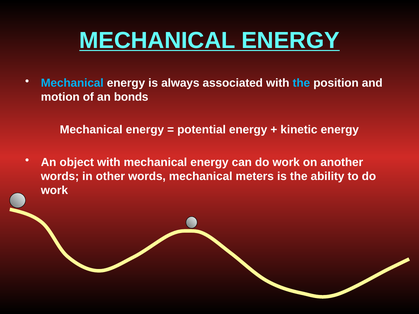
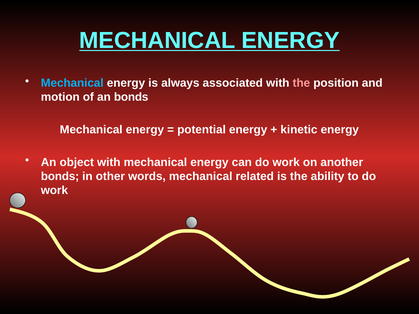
the at (301, 83) colour: light blue -> pink
words at (60, 176): words -> bonds
meters: meters -> related
